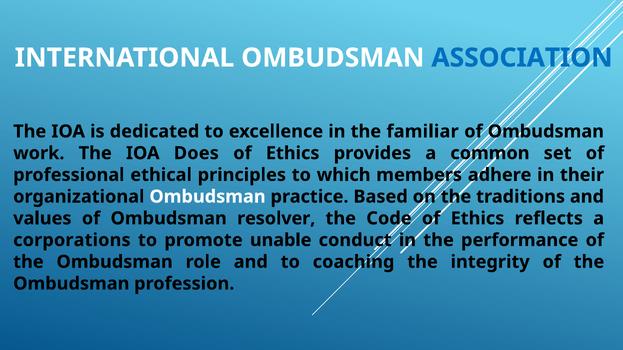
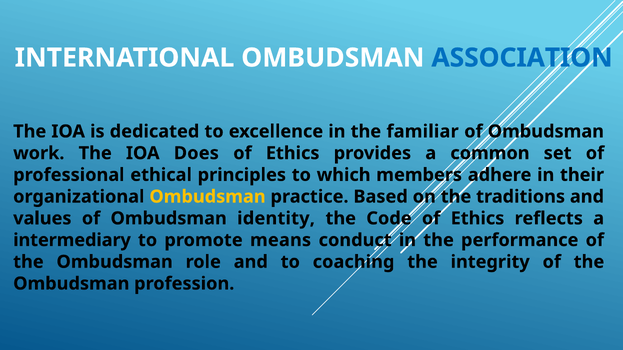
Ombudsman at (208, 197) colour: white -> yellow
resolver: resolver -> identity
corporations: corporations -> intermediary
unable: unable -> means
